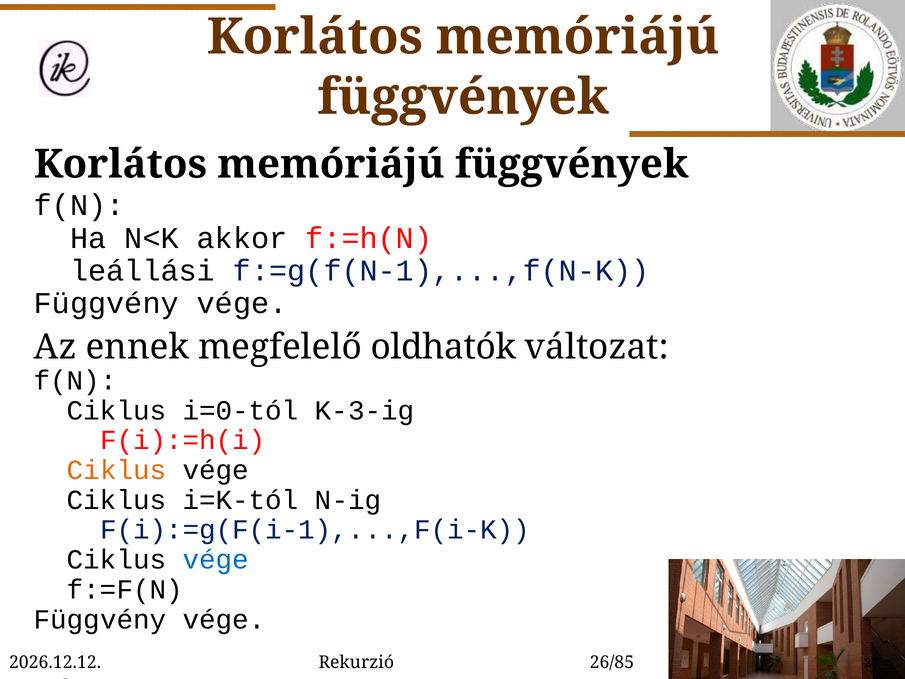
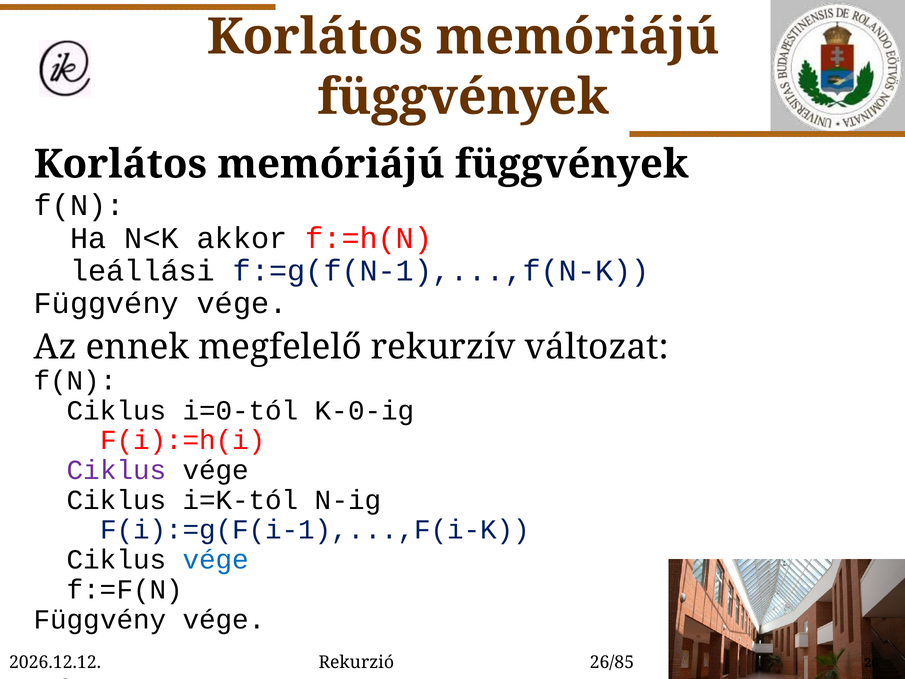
oldhatók: oldhatók -> rekurzív
K-3-ig: K-3-ig -> K-0-ig
Ciklus at (117, 470) colour: orange -> purple
